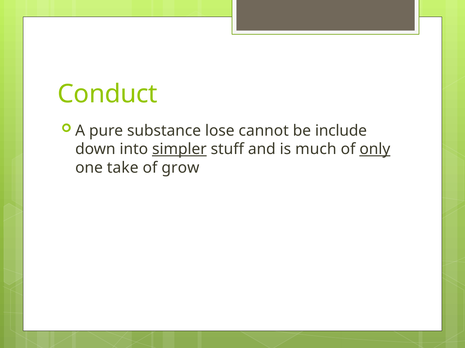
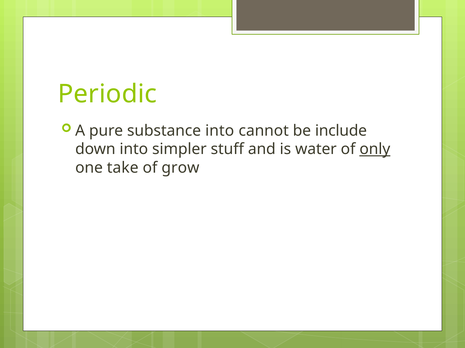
Conduct: Conduct -> Periodic
substance lose: lose -> into
simpler underline: present -> none
much: much -> water
